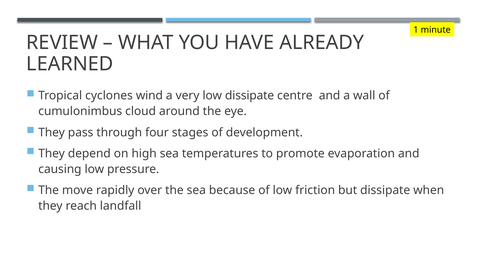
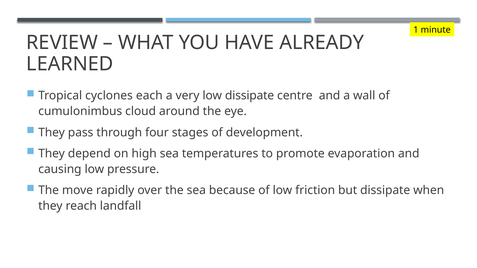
wind: wind -> each
